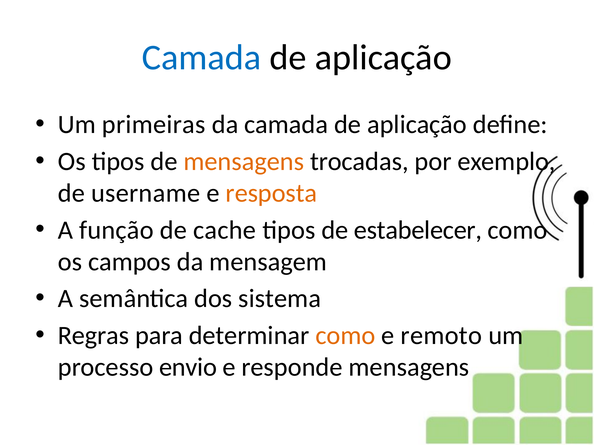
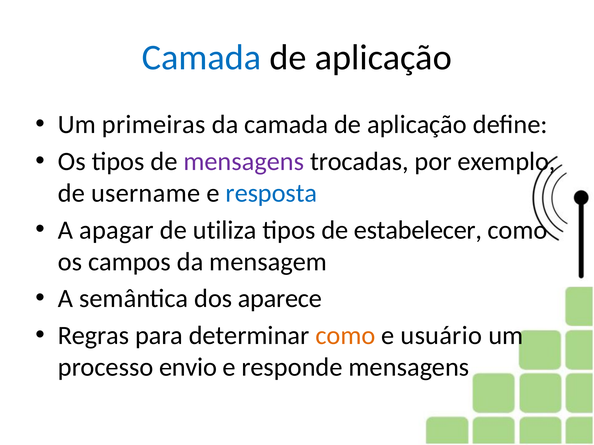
mensagens at (244, 162) colour: orange -> purple
resposta colour: orange -> blue
função: função -> apagar
cache: cache -> utiliza
sistema: sistema -> aparece
remoto: remoto -> usuário
